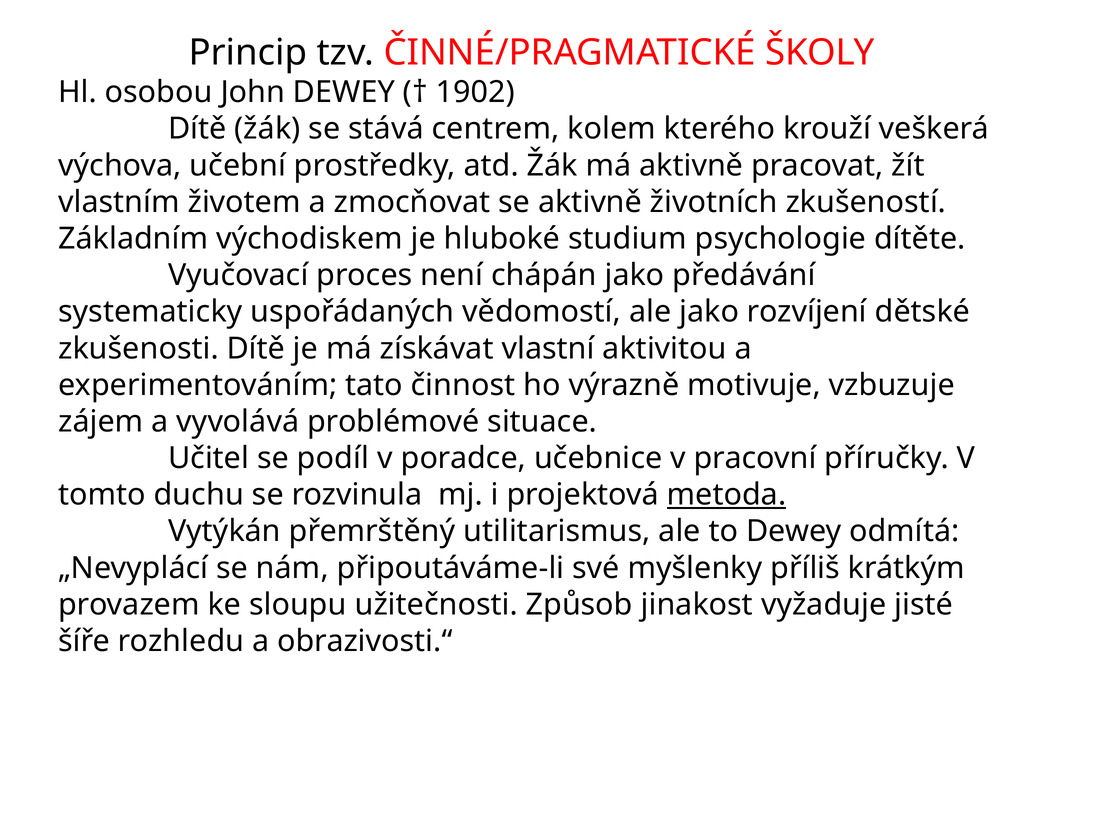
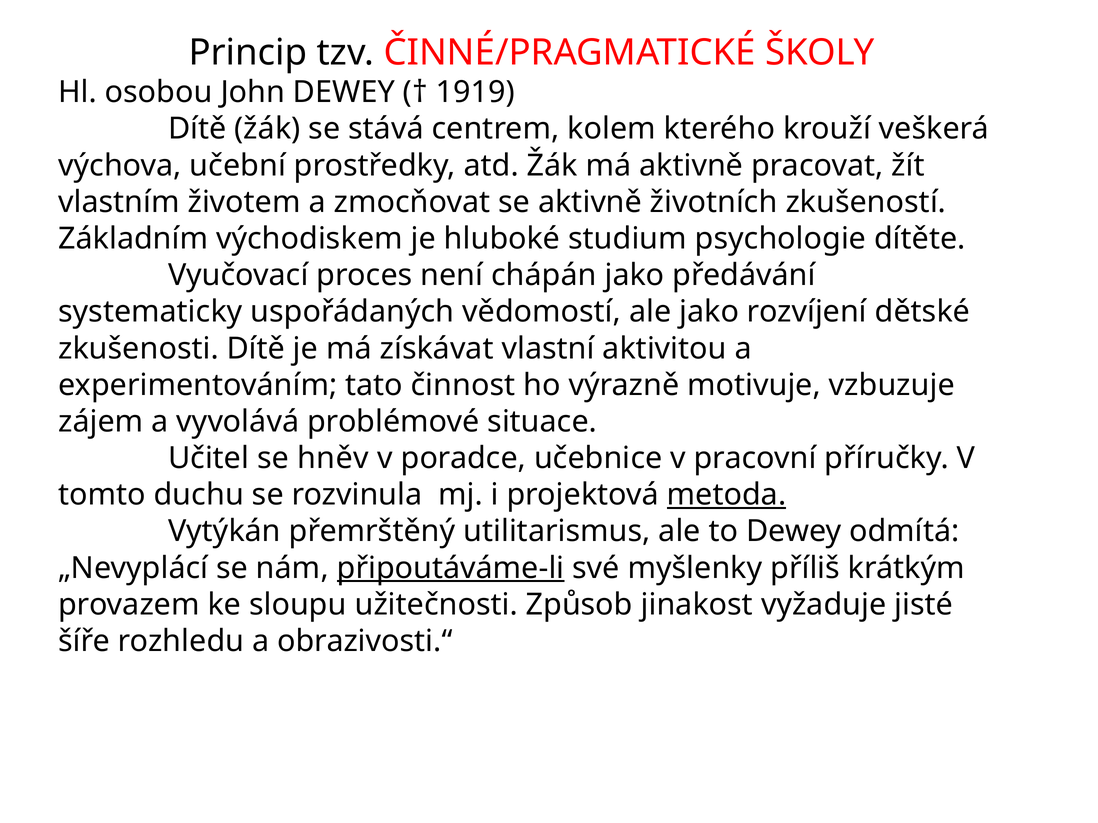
1902: 1902 -> 1919
podíl: podíl -> hněv
připoutáváme-li underline: none -> present
